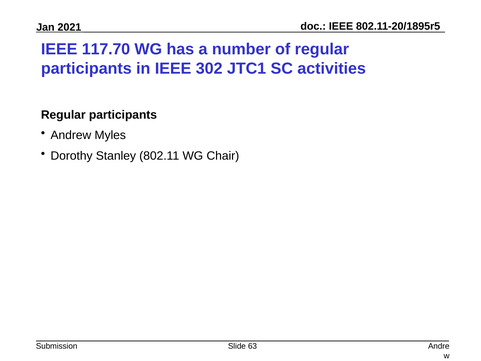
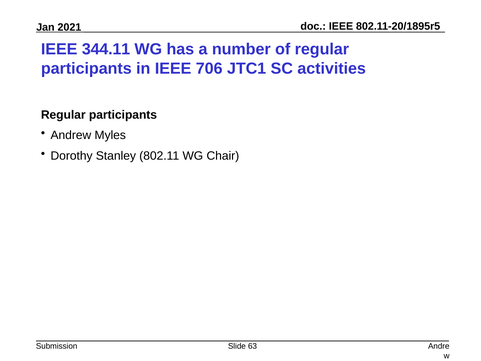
117.70: 117.70 -> 344.11
302: 302 -> 706
